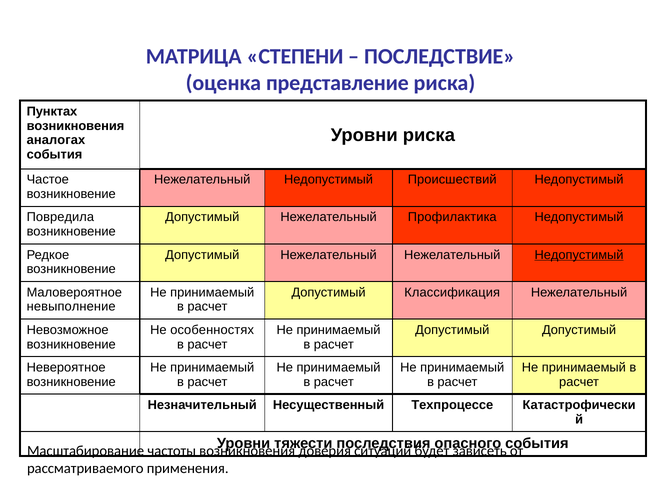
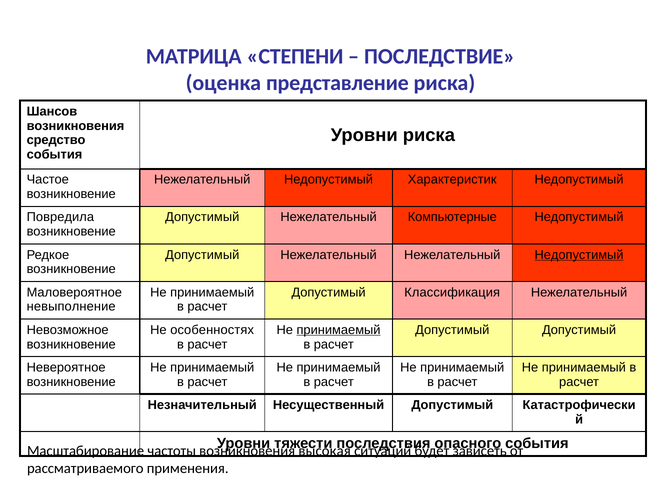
Пунктах: Пунктах -> Шансов
аналогах: аналогах -> средство
Происшествий: Происшествий -> Характеристик
Профилактика: Профилактика -> Компьютерные
принимаемый at (339, 330) underline: none -> present
Несущественный Техпроцессе: Техпроцессе -> Допустимый
доверия: доверия -> высокая
